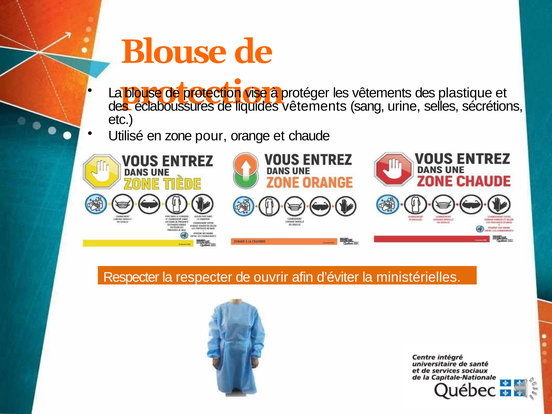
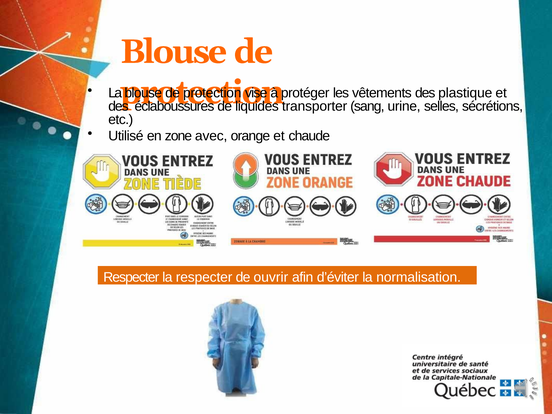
vêtements at (314, 106): vêtements -> transporter
pour: pour -> avec
ministérielles: ministérielles -> normalisation
